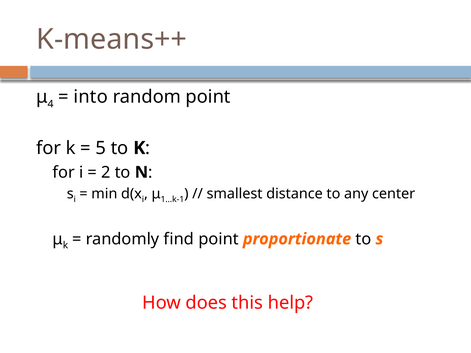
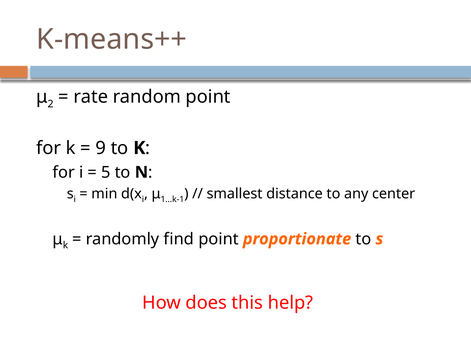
4: 4 -> 2
into: into -> rate
5: 5 -> 9
2: 2 -> 5
